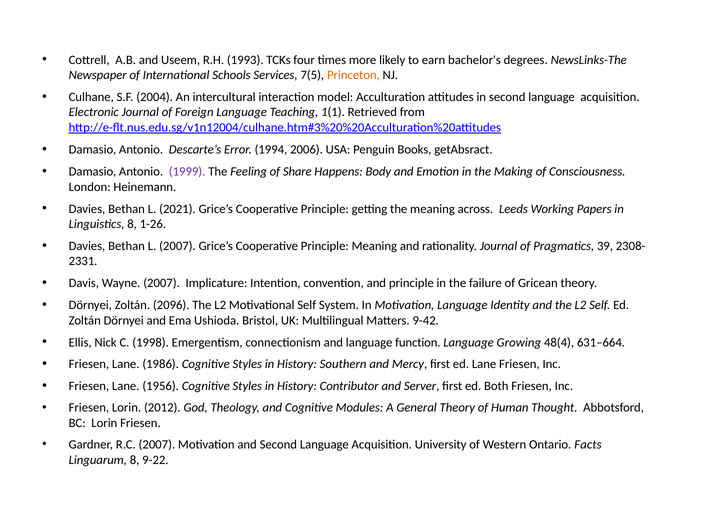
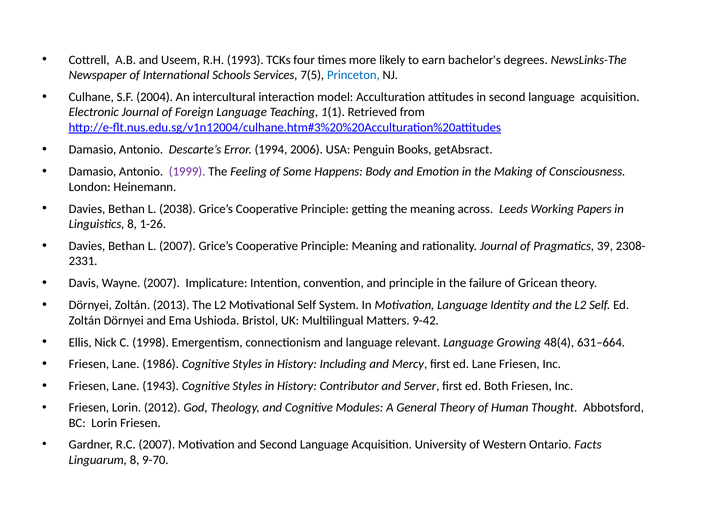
Princeton colour: orange -> blue
Share: Share -> Some
2021: 2021 -> 2038
2096: 2096 -> 2013
function: function -> relevant
Southern: Southern -> Including
1956: 1956 -> 1943
9-22: 9-22 -> 9-70
